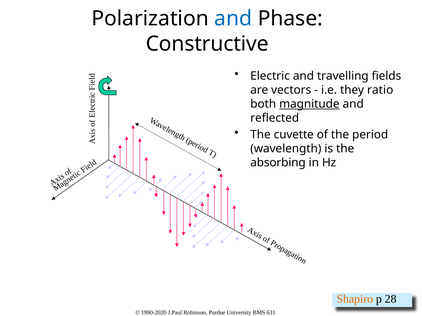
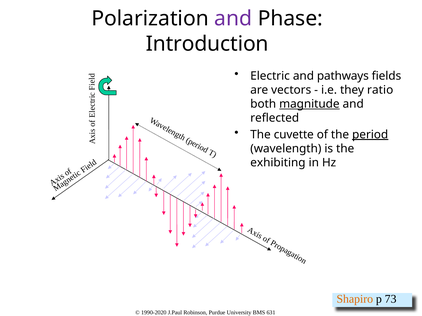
and at (233, 19) colour: blue -> purple
Constructive: Constructive -> Introduction
travelling: travelling -> pathways
period underline: none -> present
absorbing: absorbing -> exhibiting
28: 28 -> 73
